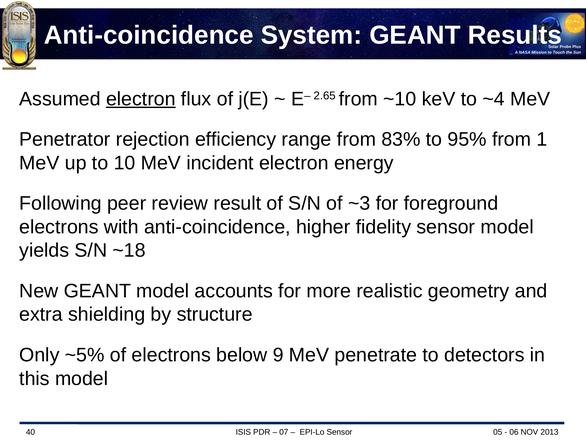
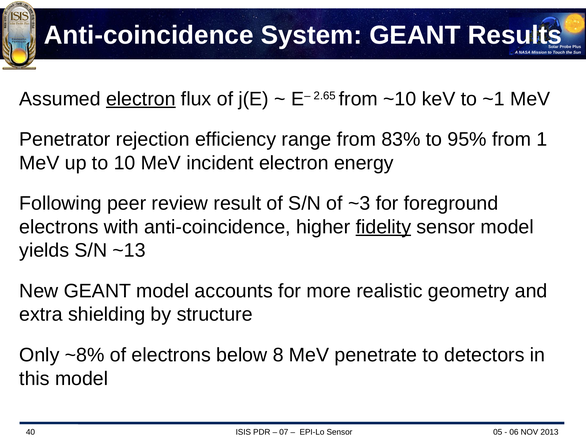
~4: ~4 -> ~1
fidelity underline: none -> present
~18: ~18 -> ~13
~5%: ~5% -> ~8%
9: 9 -> 8
